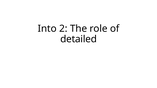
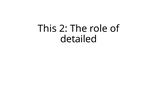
Into: Into -> This
